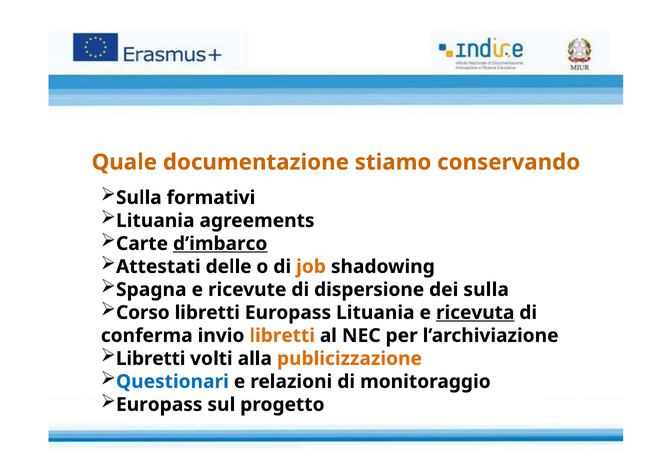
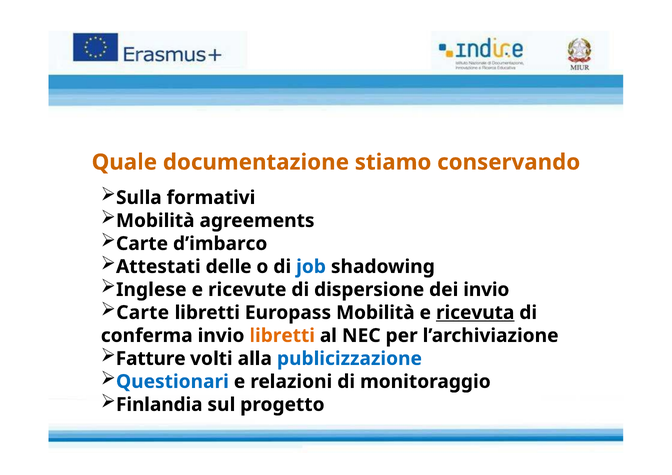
Lituania at (155, 221): Lituania -> Mobilità
d’imbarco underline: present -> none
job colour: orange -> blue
Spagna: Spagna -> Inglese
dei sulla: sulla -> invio
Corso at (143, 313): Corso -> Carte
Europass Lituania: Lituania -> Mobilità
Libretti at (151, 358): Libretti -> Fatture
publicizzazione colour: orange -> blue
Europass at (159, 404): Europass -> Finlandia
